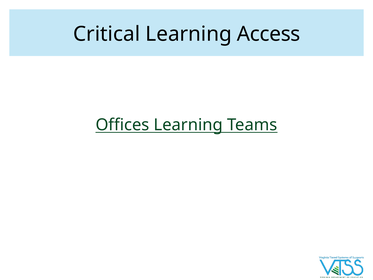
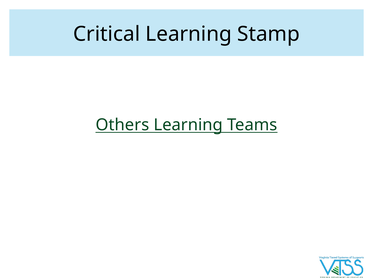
Access: Access -> Stamp
Offices: Offices -> Others
